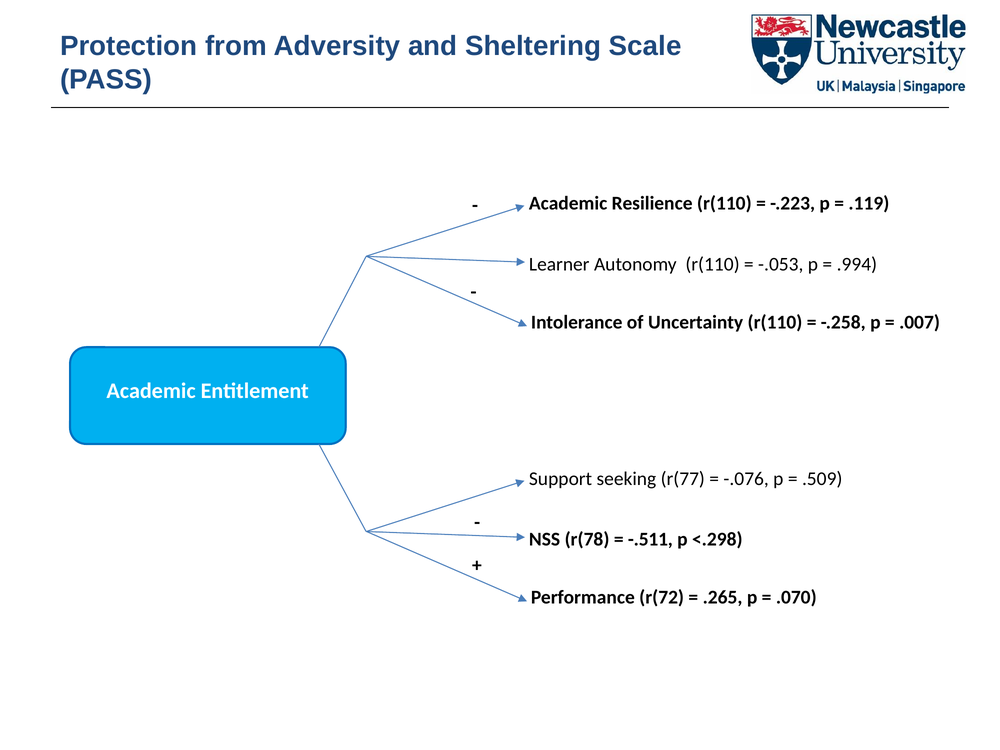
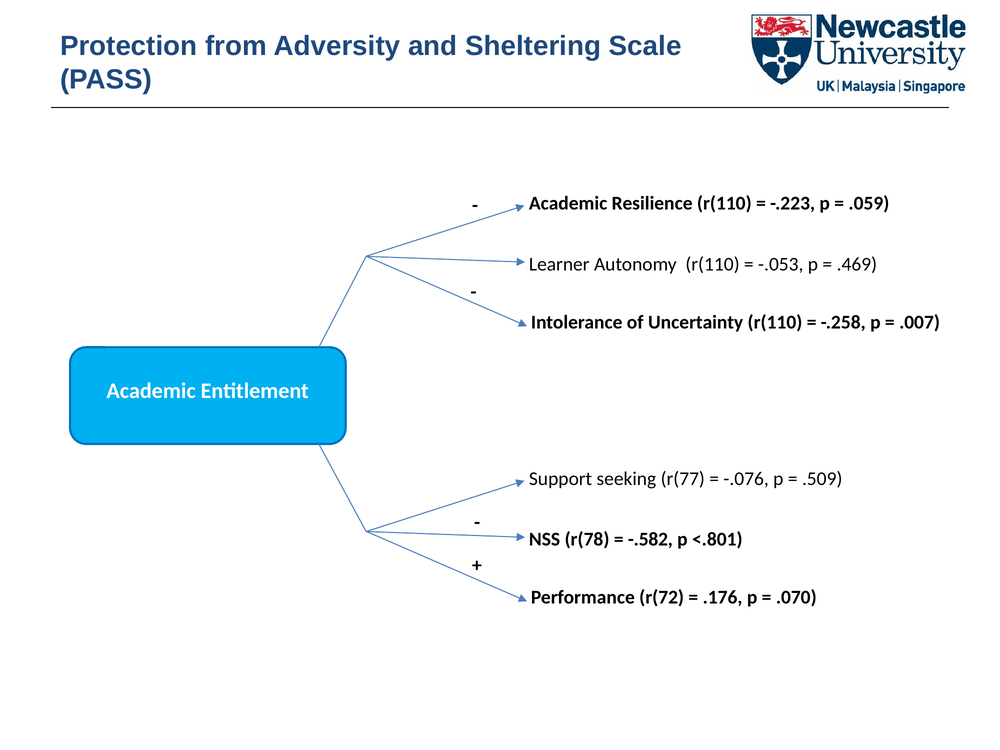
.119: .119 -> .059
.994: .994 -> .469
-.511: -.511 -> -.582
<.298: <.298 -> <.801
.265: .265 -> .176
